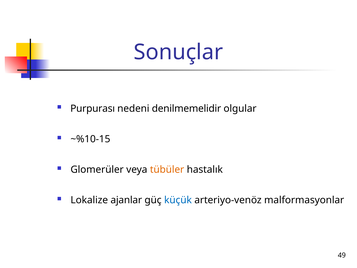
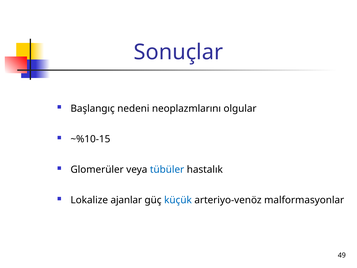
Purpurası: Purpurası -> Başlangıç
denilmemelidir: denilmemelidir -> neoplazmlarını
tübüler colour: orange -> blue
